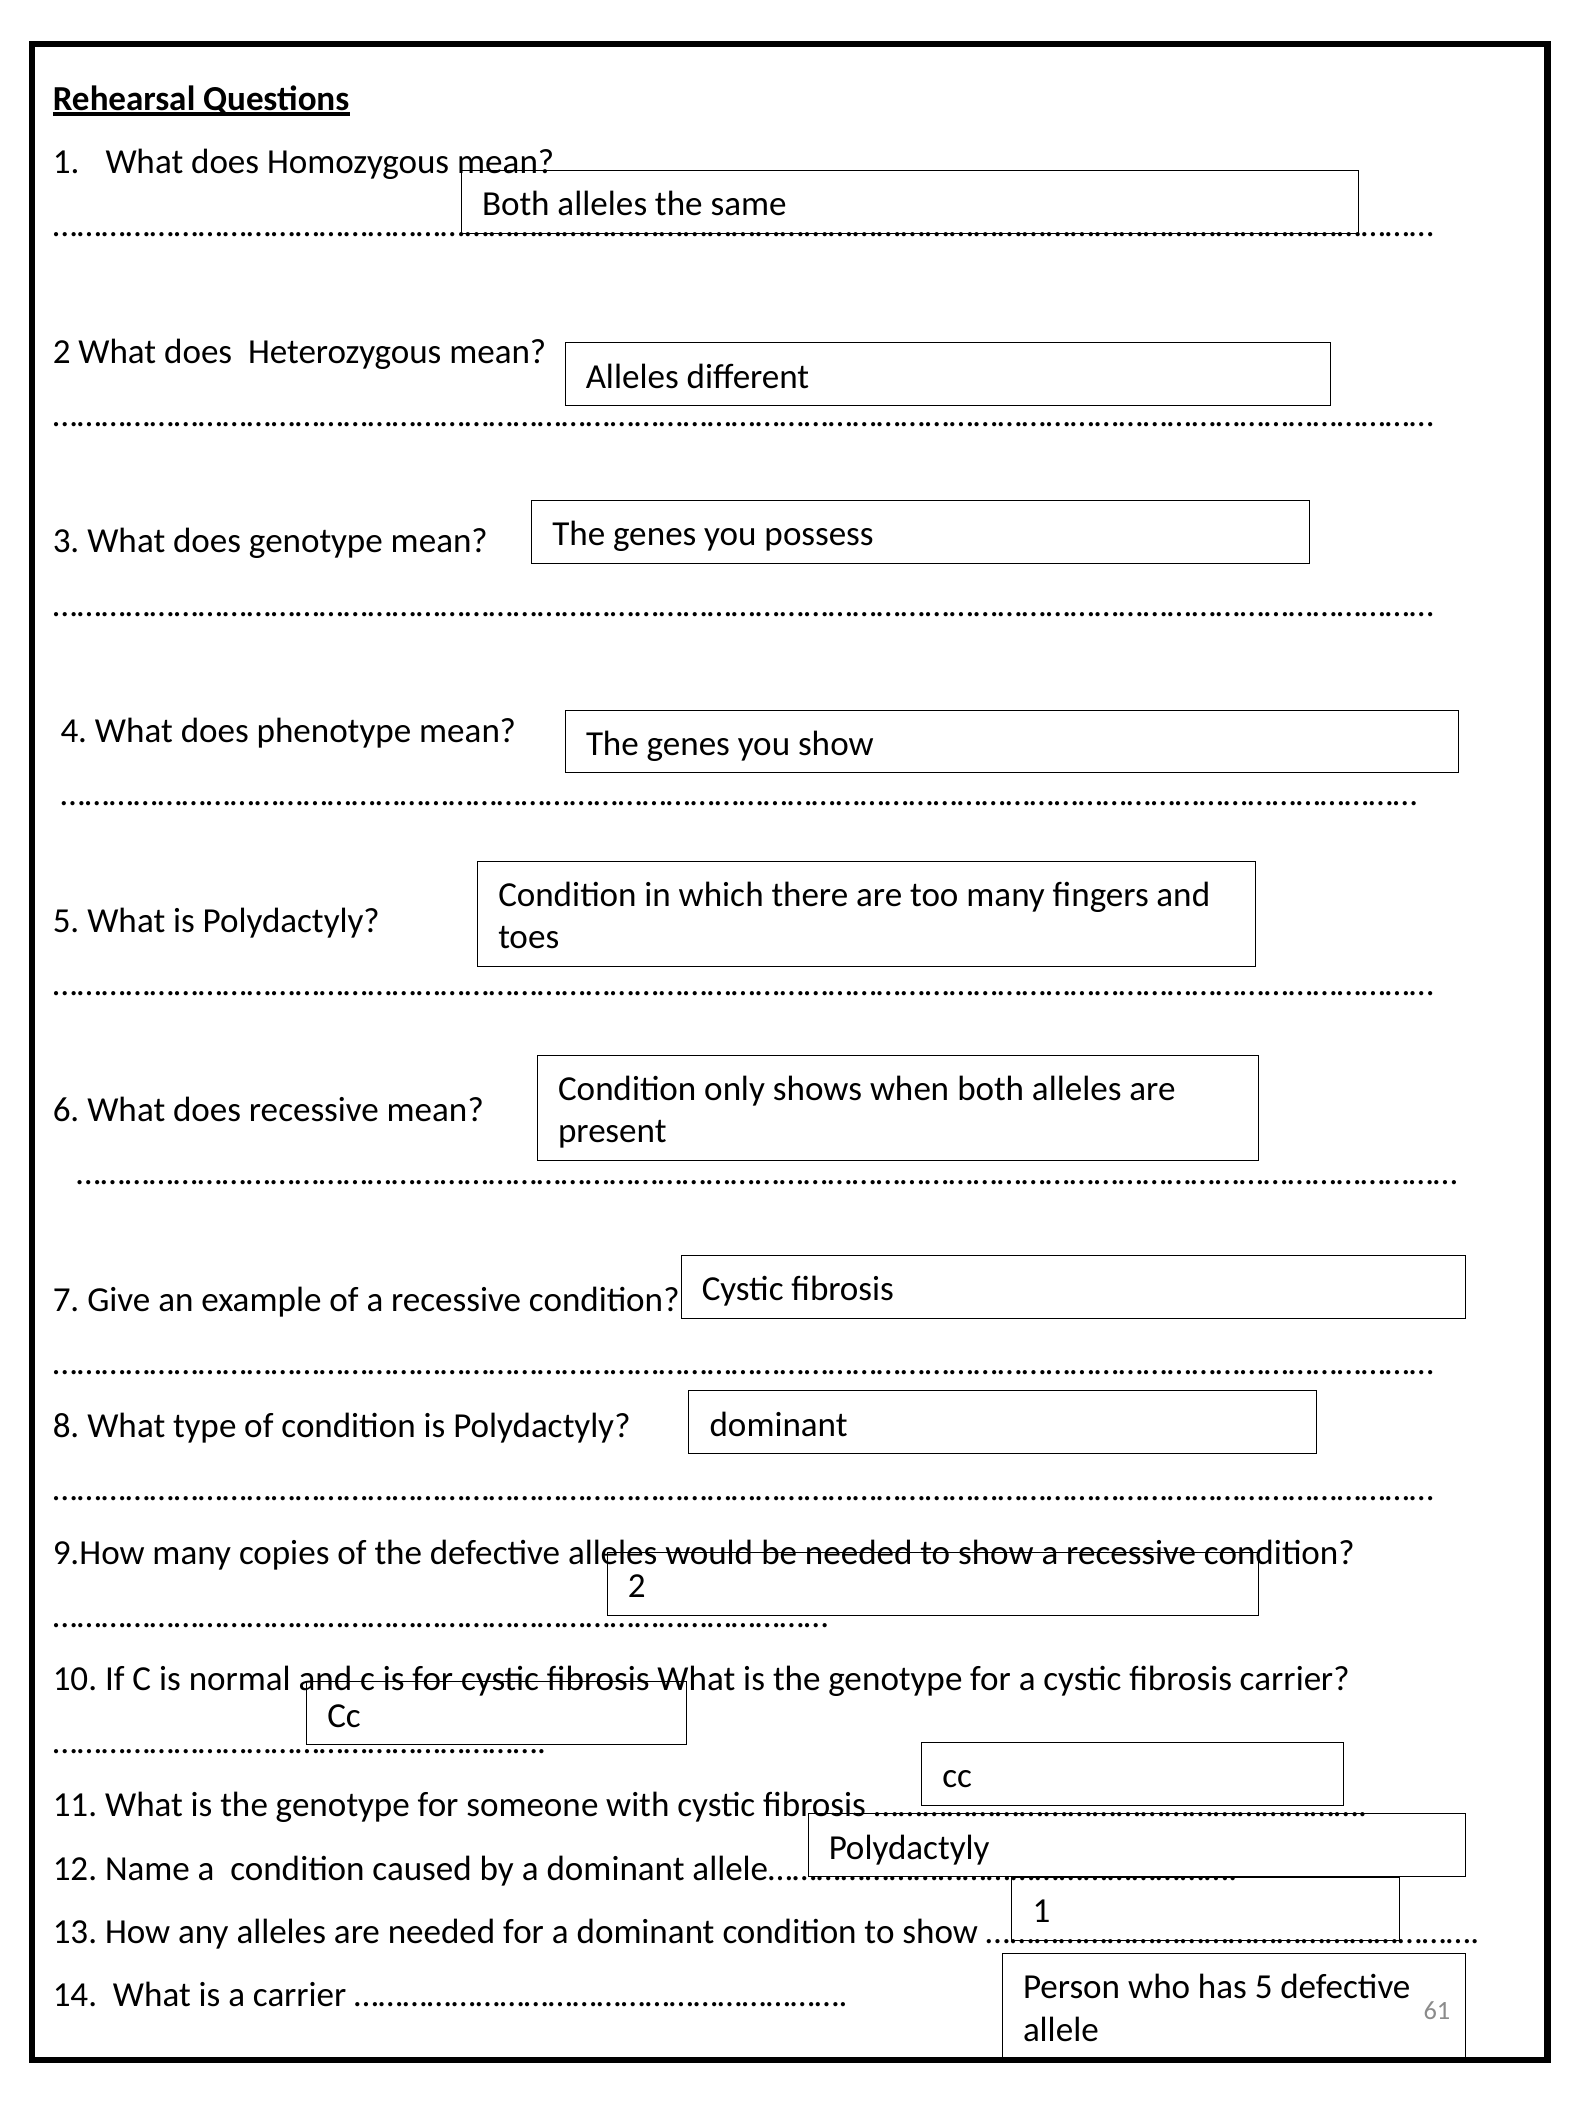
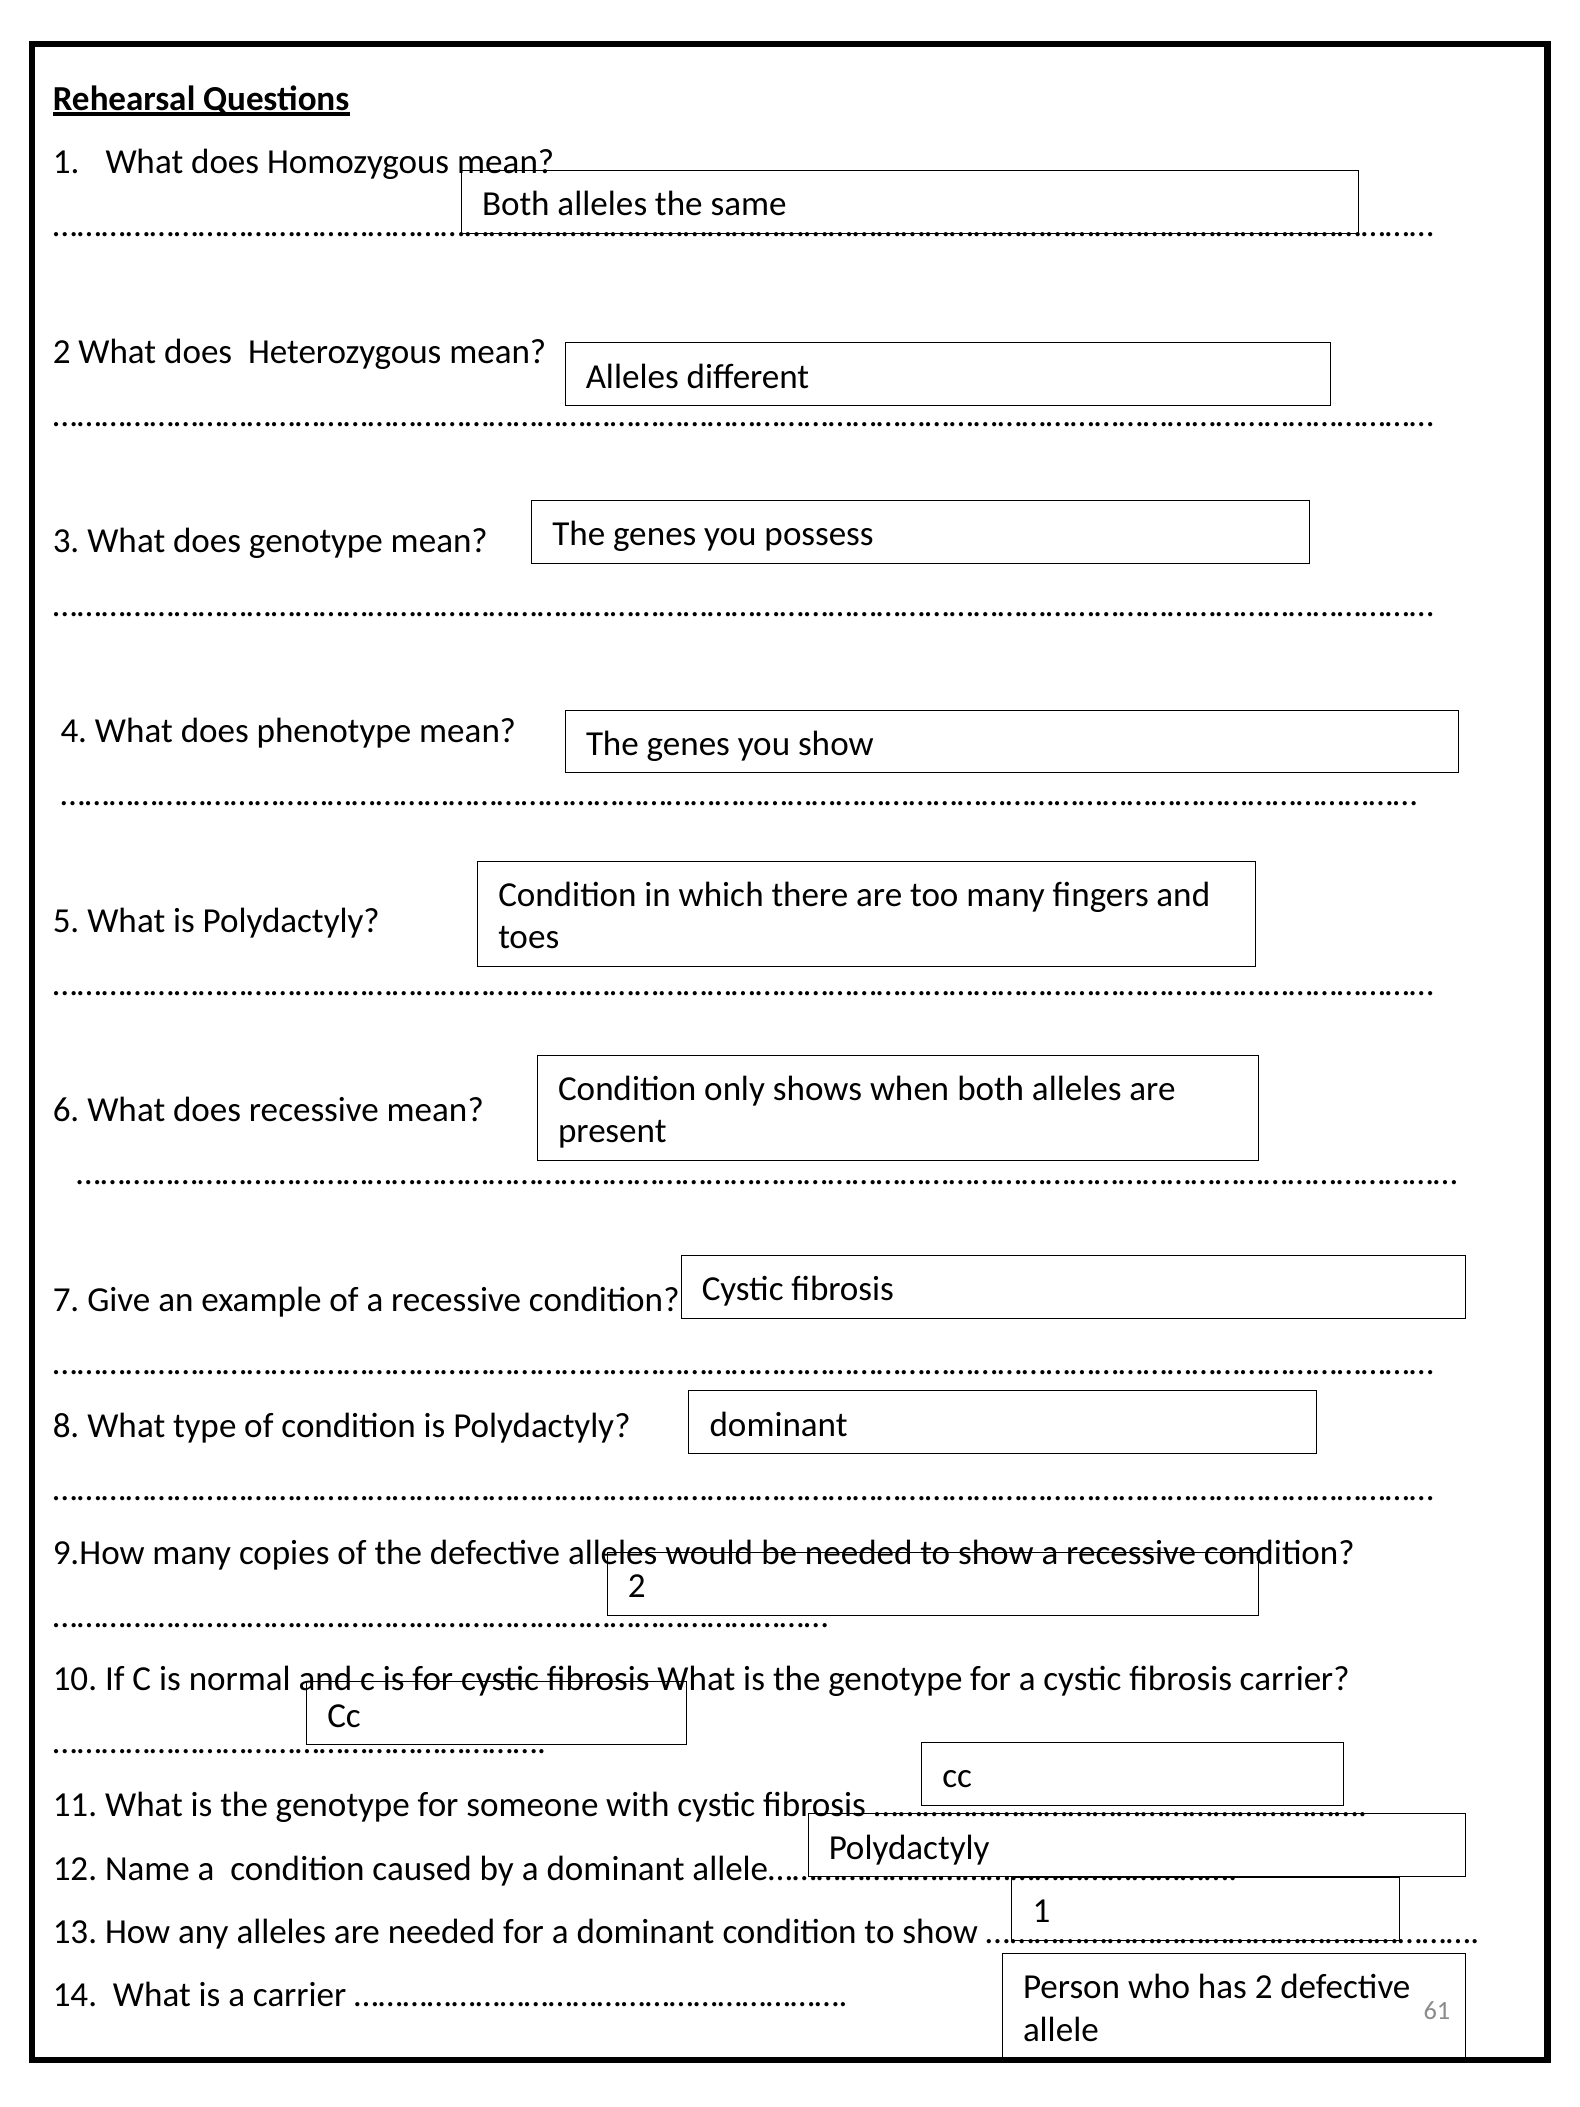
has 5: 5 -> 2
